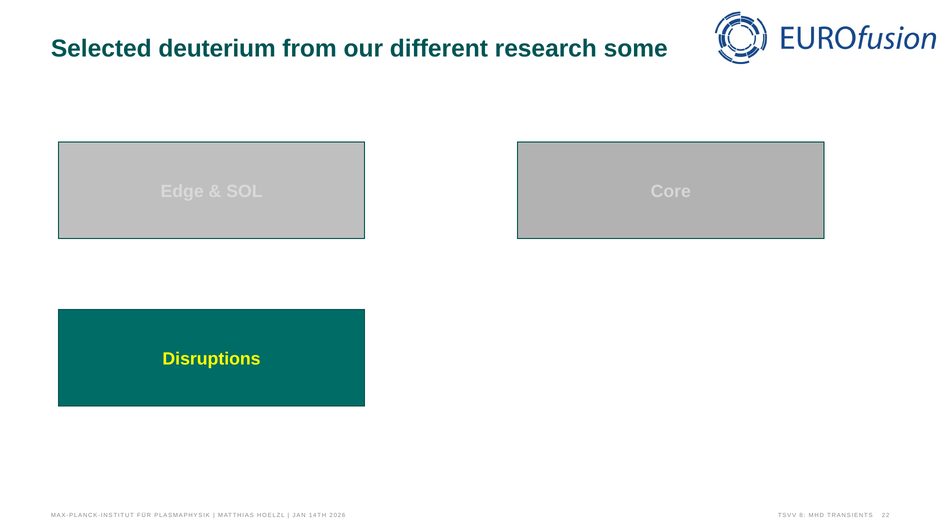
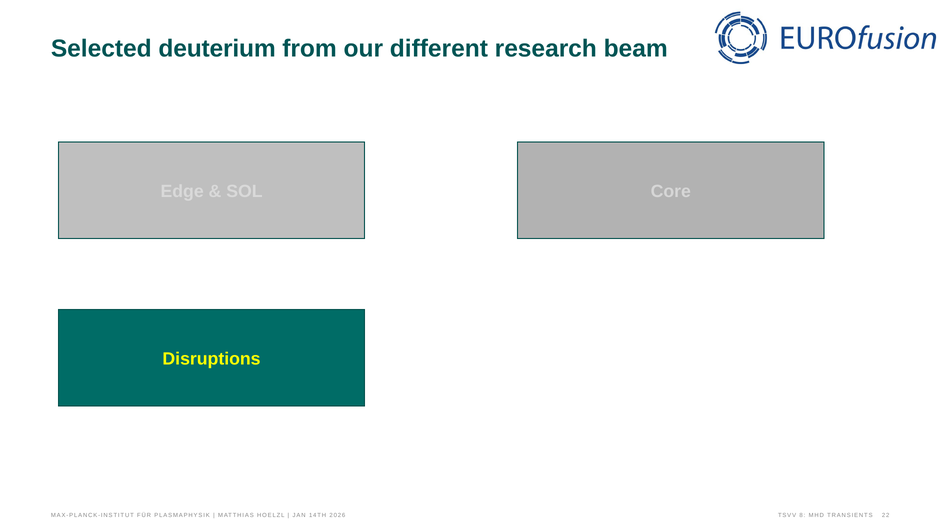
some: some -> beam
